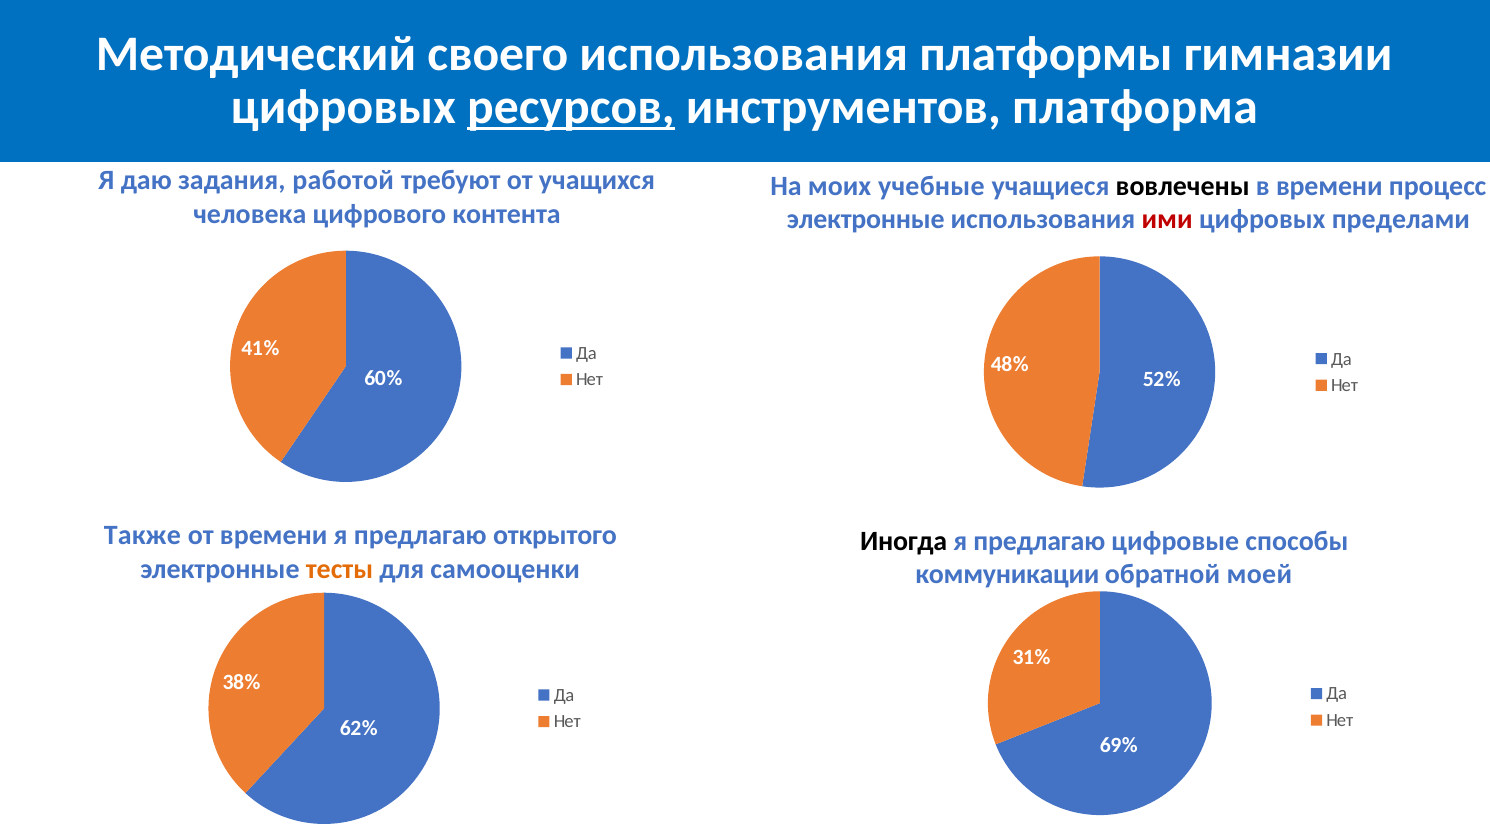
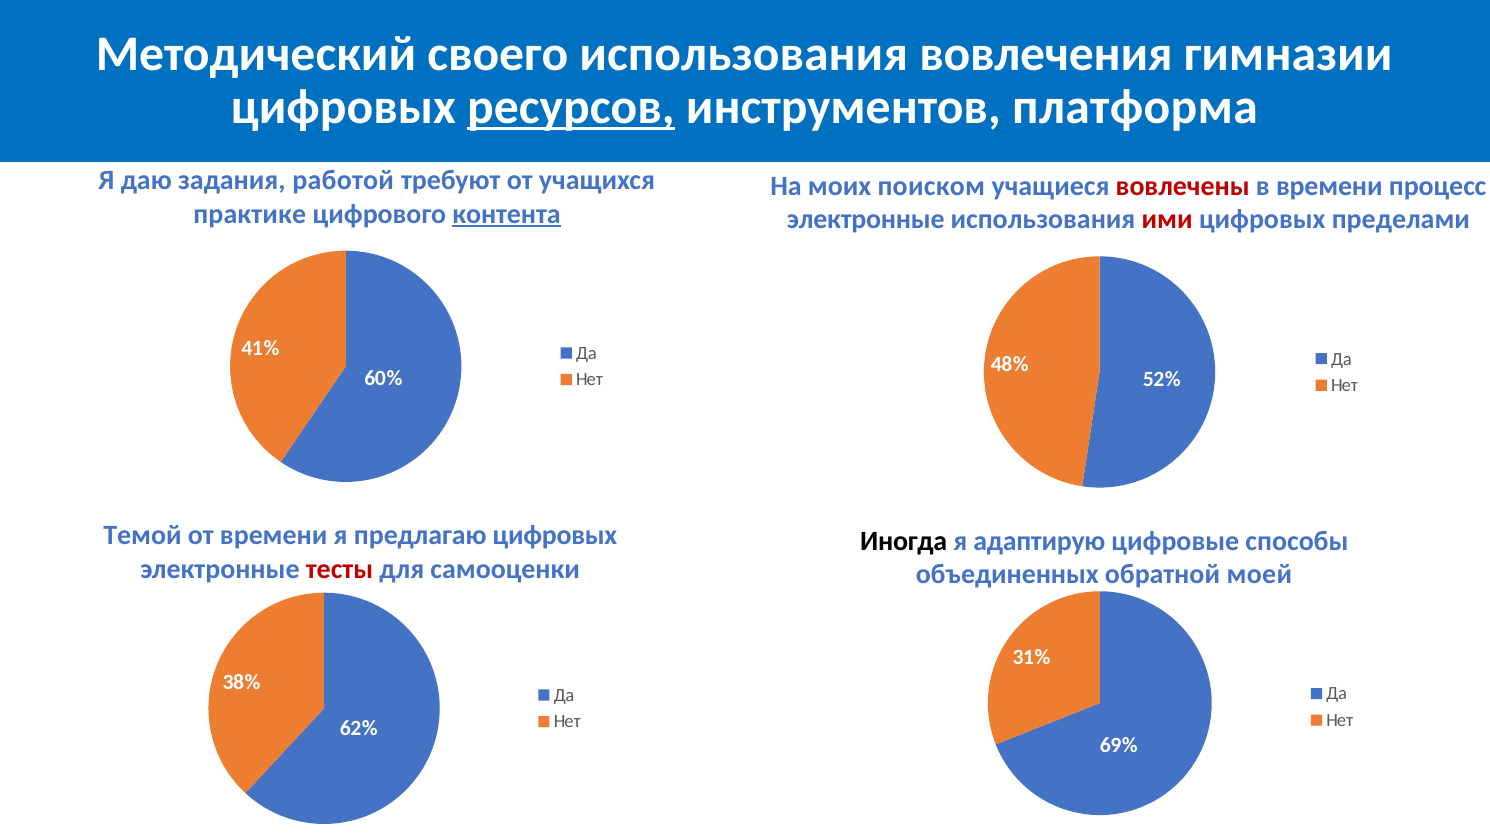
платформы: платформы -> вовлечения
учебные: учебные -> поиском
вовлечены colour: black -> red
человека: человека -> практике
контента underline: none -> present
Также: Также -> Темой
предлагаю открытого: открытого -> цифровых
предлагаю at (1039, 541): предлагаю -> адаптирую
тесты colour: orange -> red
коммуникации: коммуникации -> объединенных
